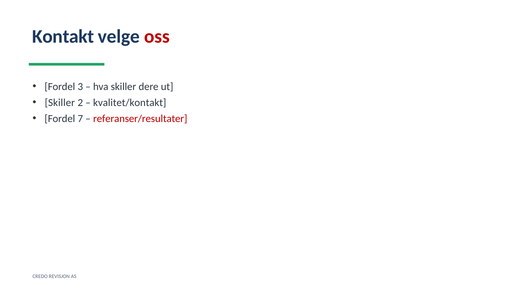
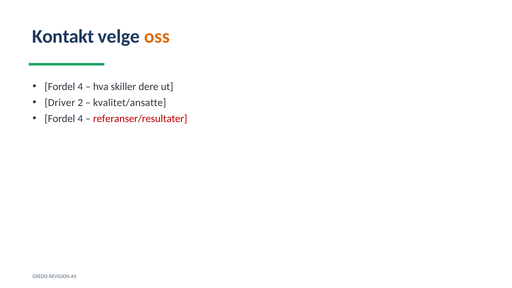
oss colour: red -> orange
3 at (80, 87): 3 -> 4
Skiller at (60, 103): Skiller -> Driver
kvalitet/kontakt: kvalitet/kontakt -> kvalitet/ansatte
7 at (80, 119): 7 -> 4
